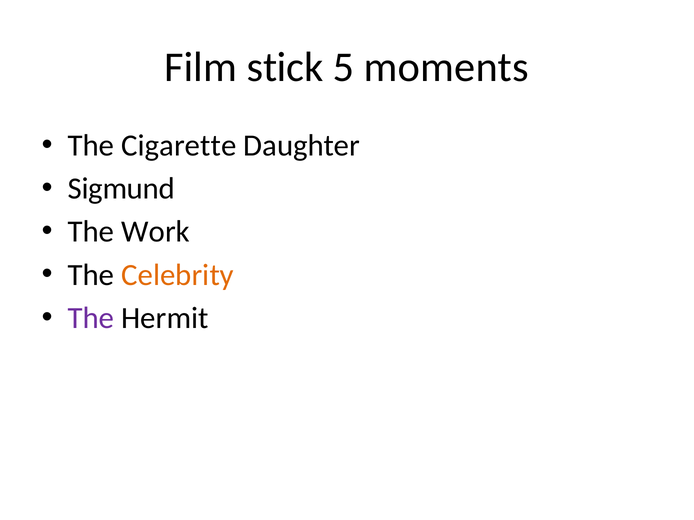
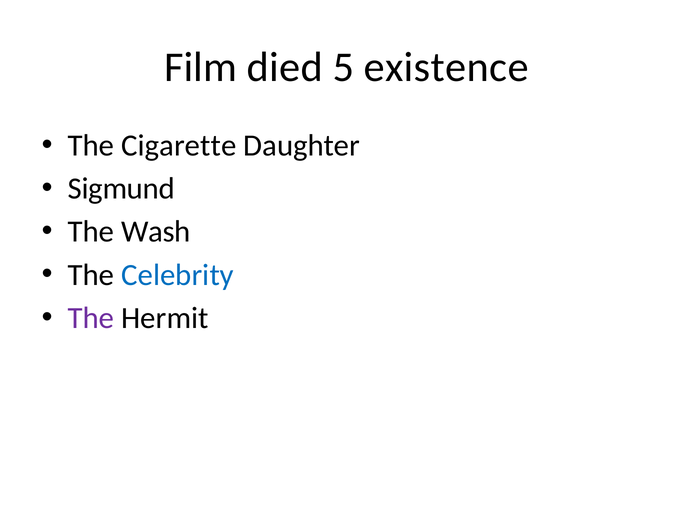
stick: stick -> died
moments: moments -> existence
Work: Work -> Wash
Celebrity colour: orange -> blue
